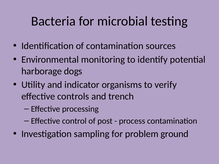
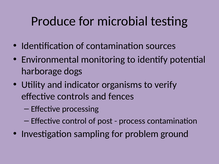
Bacteria: Bacteria -> Produce
trench: trench -> fences
